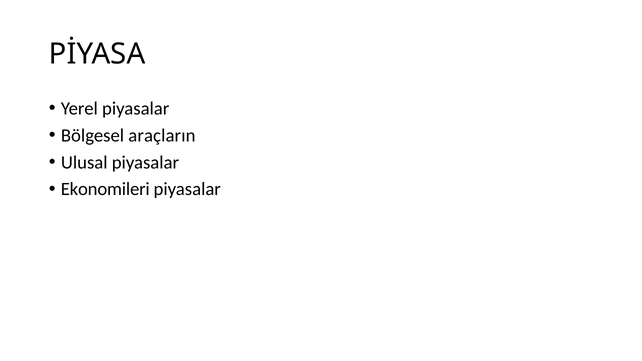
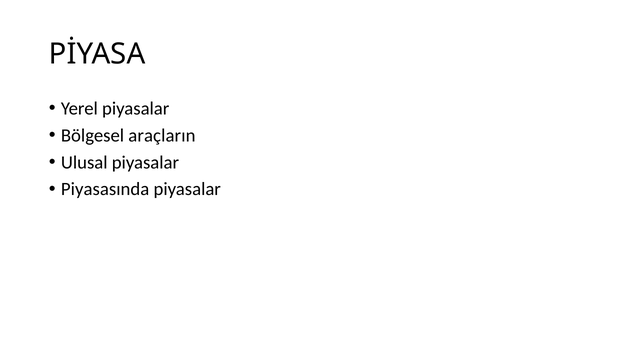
Ekonomileri: Ekonomileri -> Piyasasında
